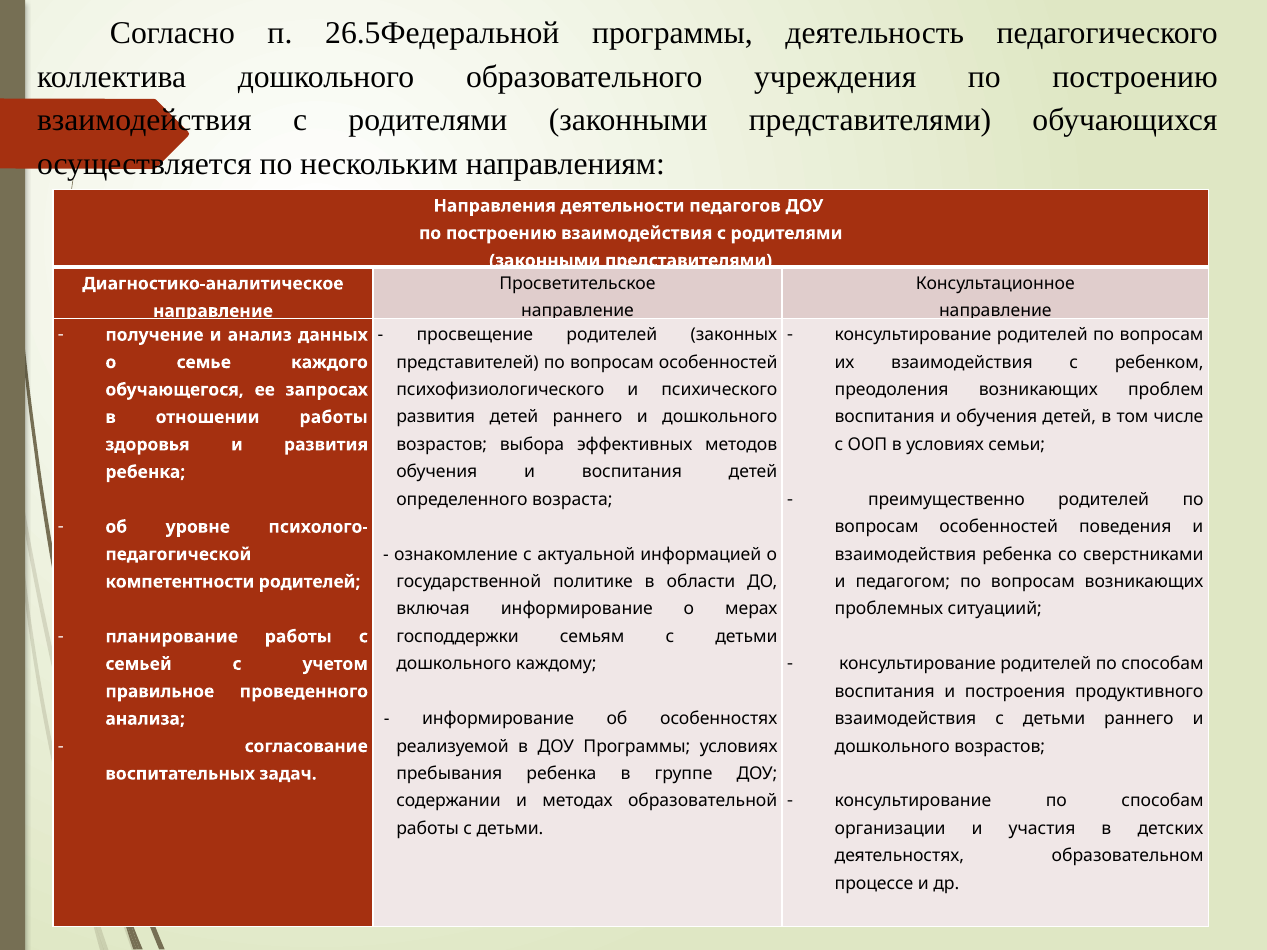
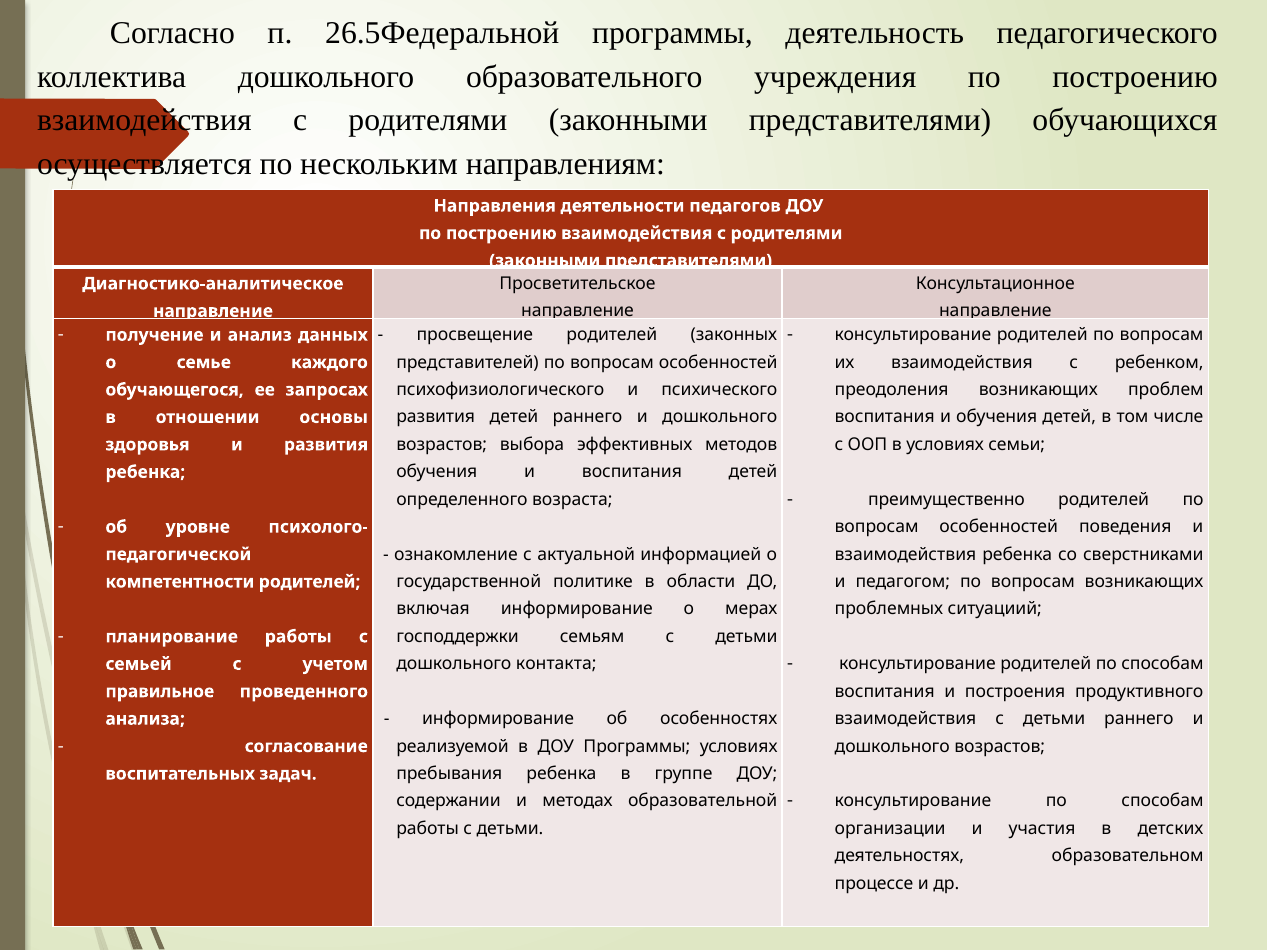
отношении работы: работы -> основы
каждому: каждому -> контакта
